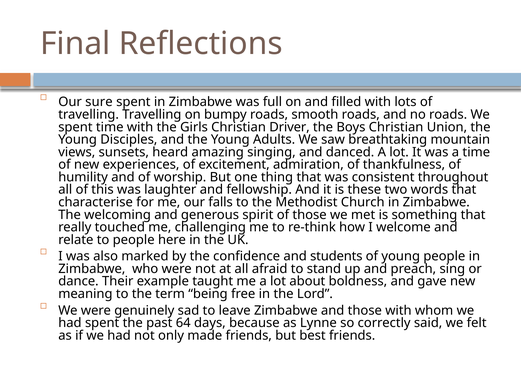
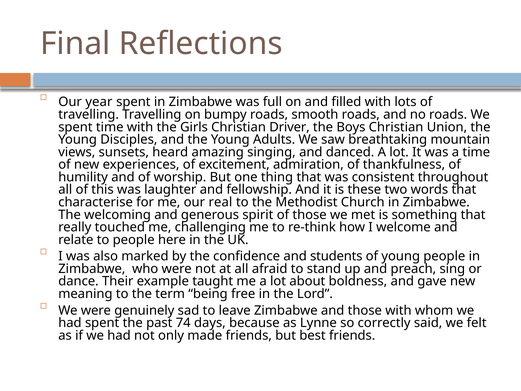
sure: sure -> year
falls: falls -> real
64: 64 -> 74
